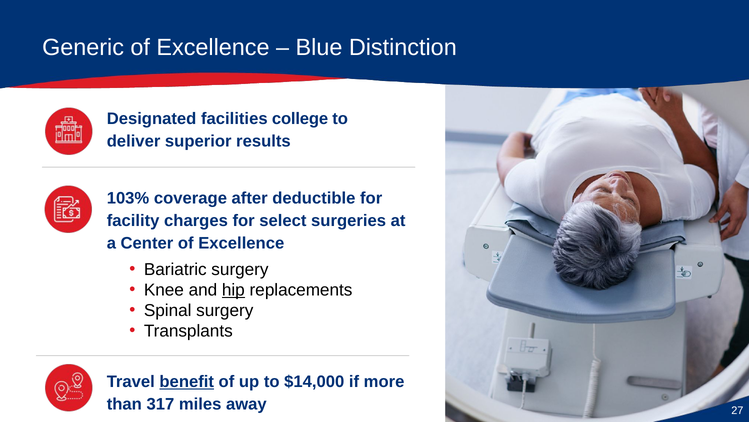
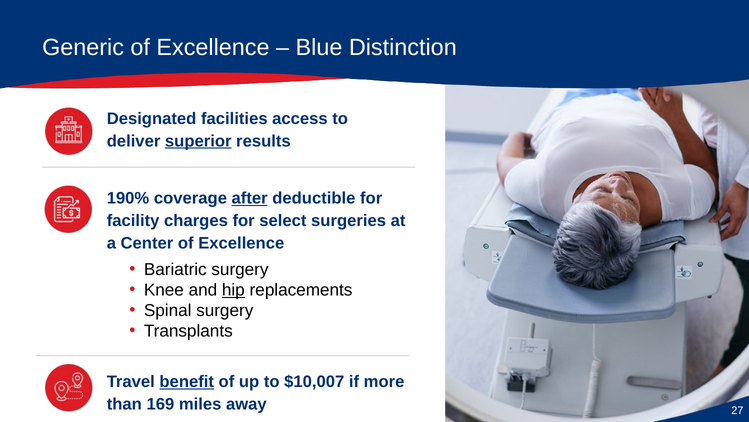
college: college -> access
superior underline: none -> present
103%: 103% -> 190%
after underline: none -> present
$14,000: $14,000 -> $10,007
317: 317 -> 169
